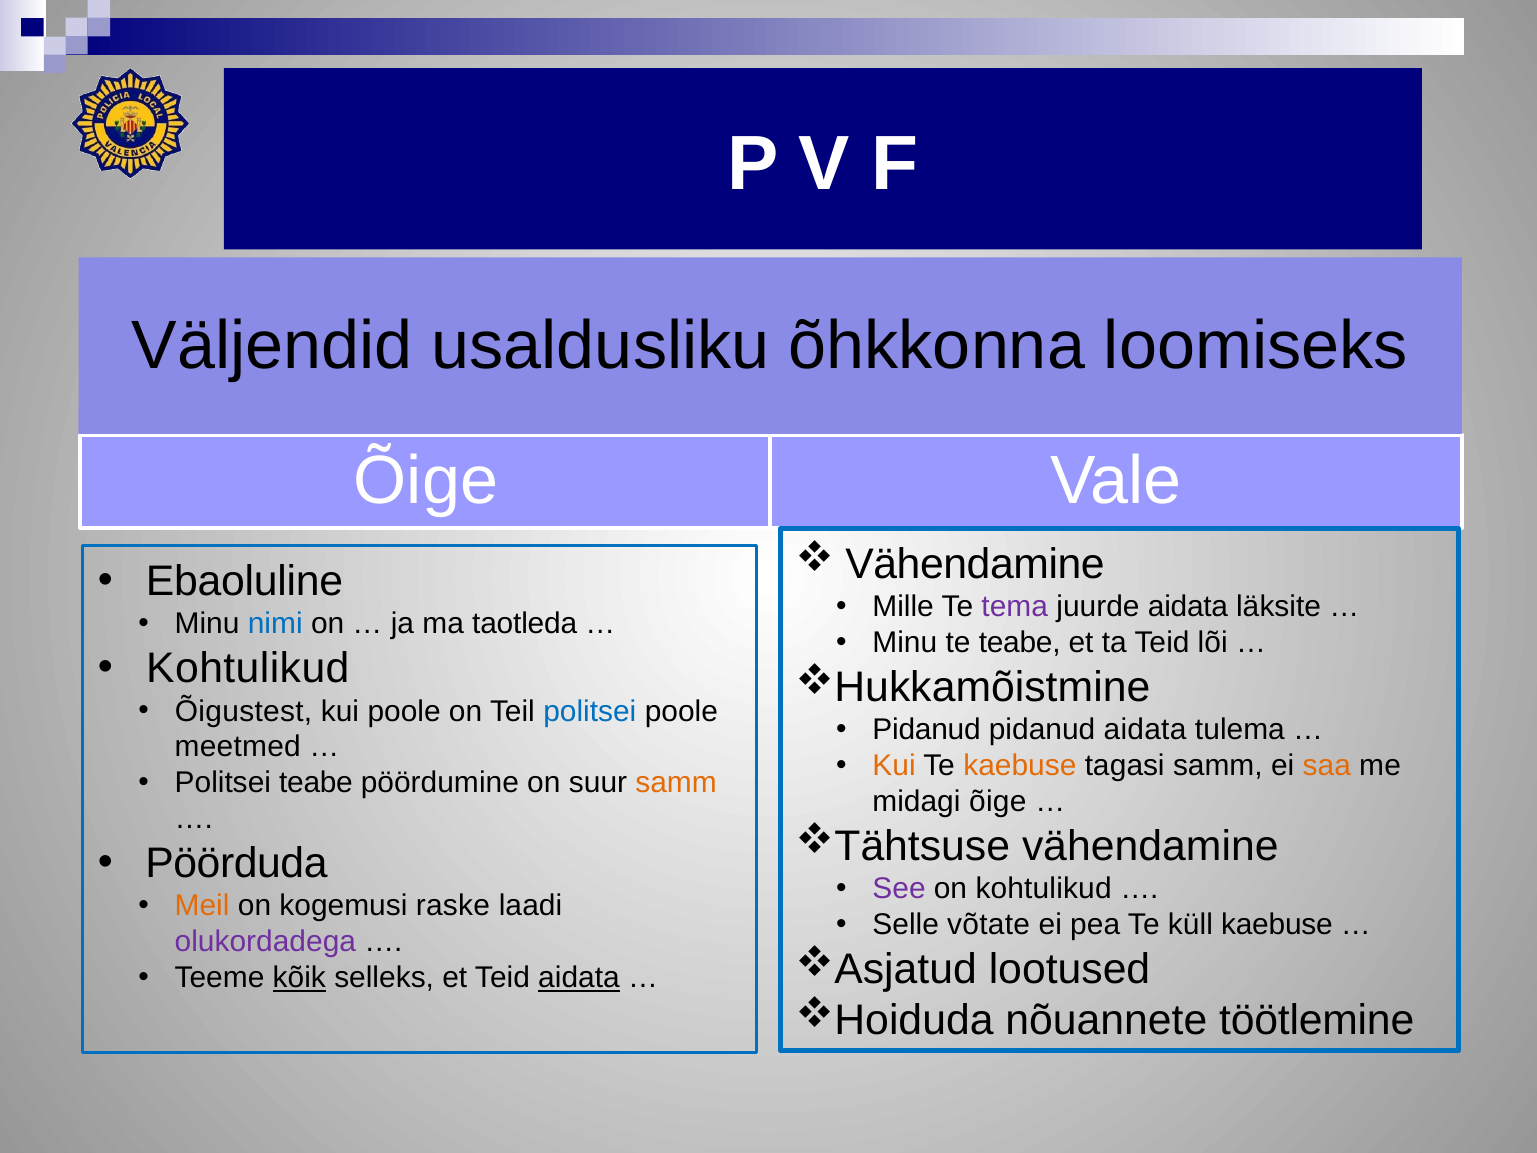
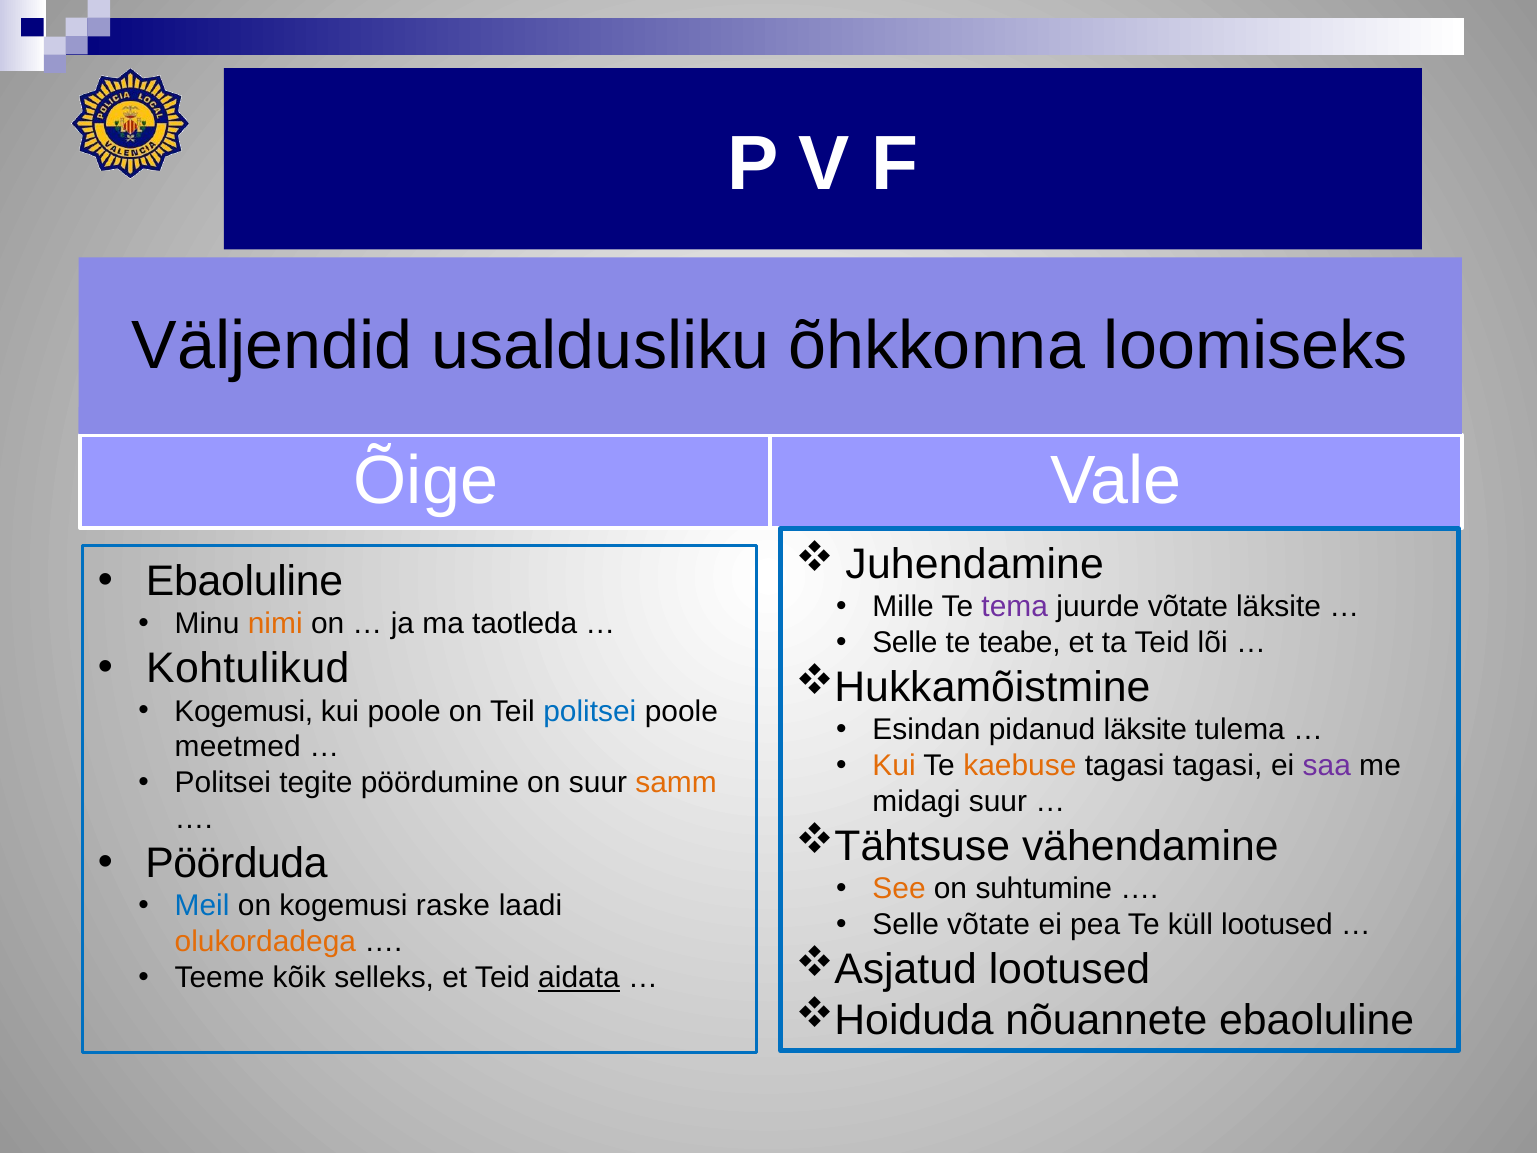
Vähendamine at (975, 564): Vähendamine -> Juhendamine
juurde aidata: aidata -> võtate
nimi colour: blue -> orange
Minu at (905, 643): Minu -> Selle
Õigustest at (244, 711): Õigustest -> Kogemusi
Pidanud at (927, 730): Pidanud -> Esindan
pidanud aidata: aidata -> läksite
tagasi samm: samm -> tagasi
saa colour: orange -> purple
Politsei teabe: teabe -> tegite
midagi õige: õige -> suur
See colour: purple -> orange
on kohtulikud: kohtulikud -> suhtumine
Meil colour: orange -> blue
küll kaebuse: kaebuse -> lootused
olukordadega colour: purple -> orange
kõik underline: present -> none
nõuannete töötlemine: töötlemine -> ebaoluline
